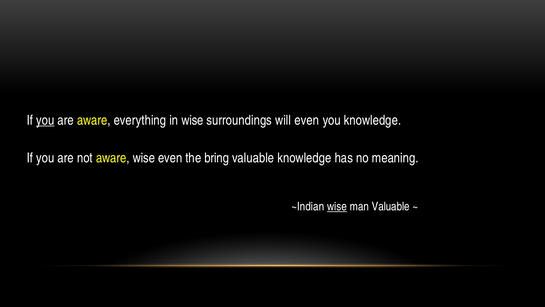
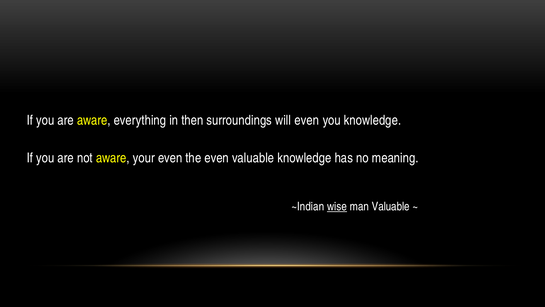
you at (45, 120) underline: present -> none
in wise: wise -> then
aware wise: wise -> your
the bring: bring -> even
